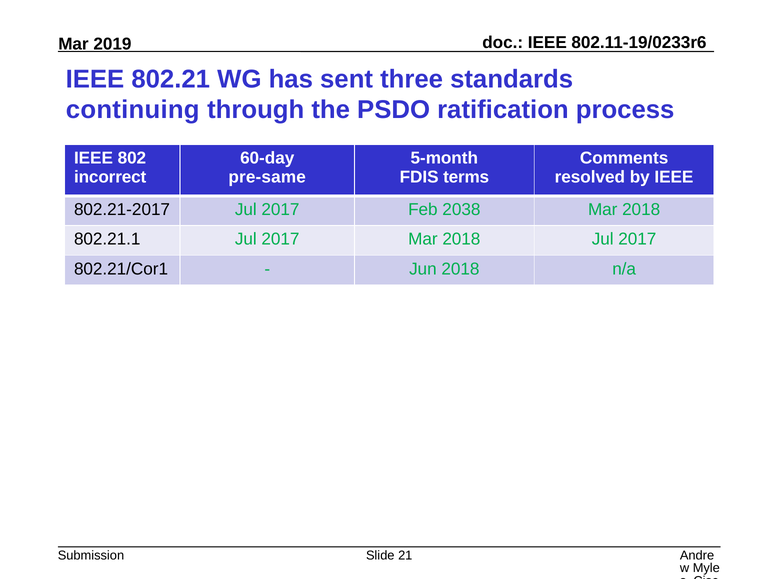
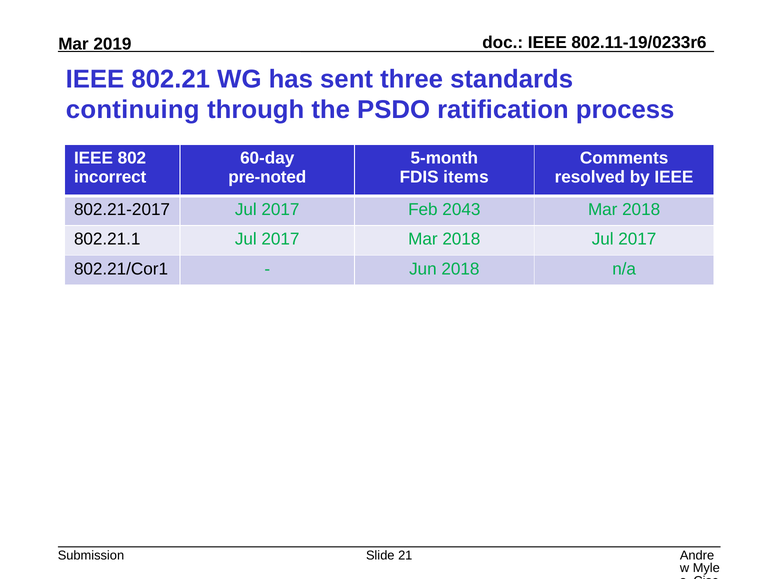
pre-same: pre-same -> pre-noted
terms: terms -> items
2038: 2038 -> 2043
